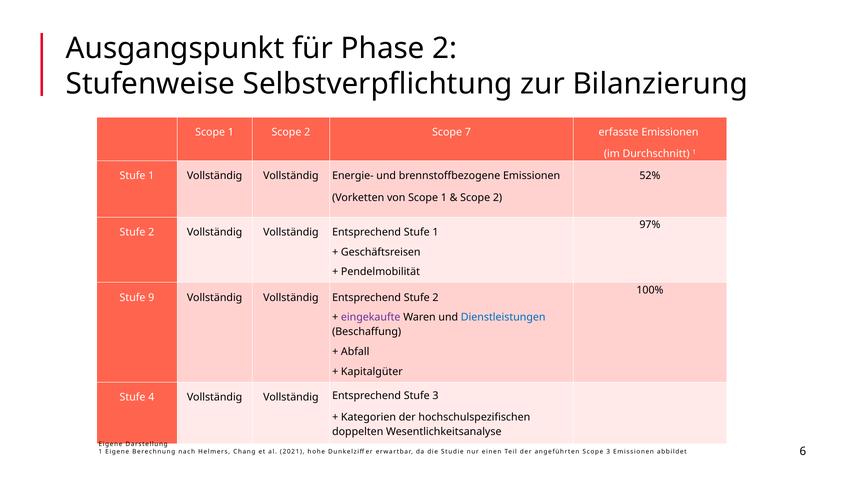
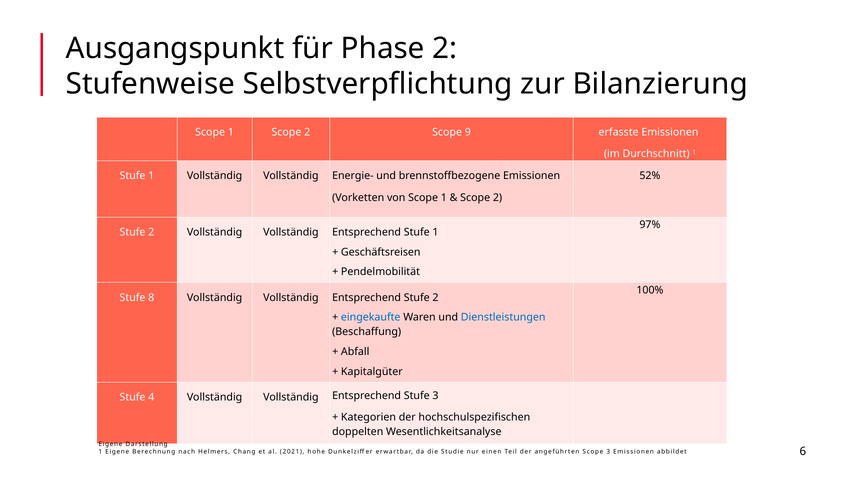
7: 7 -> 9
9: 9 -> 8
eingekaufte colour: purple -> blue
